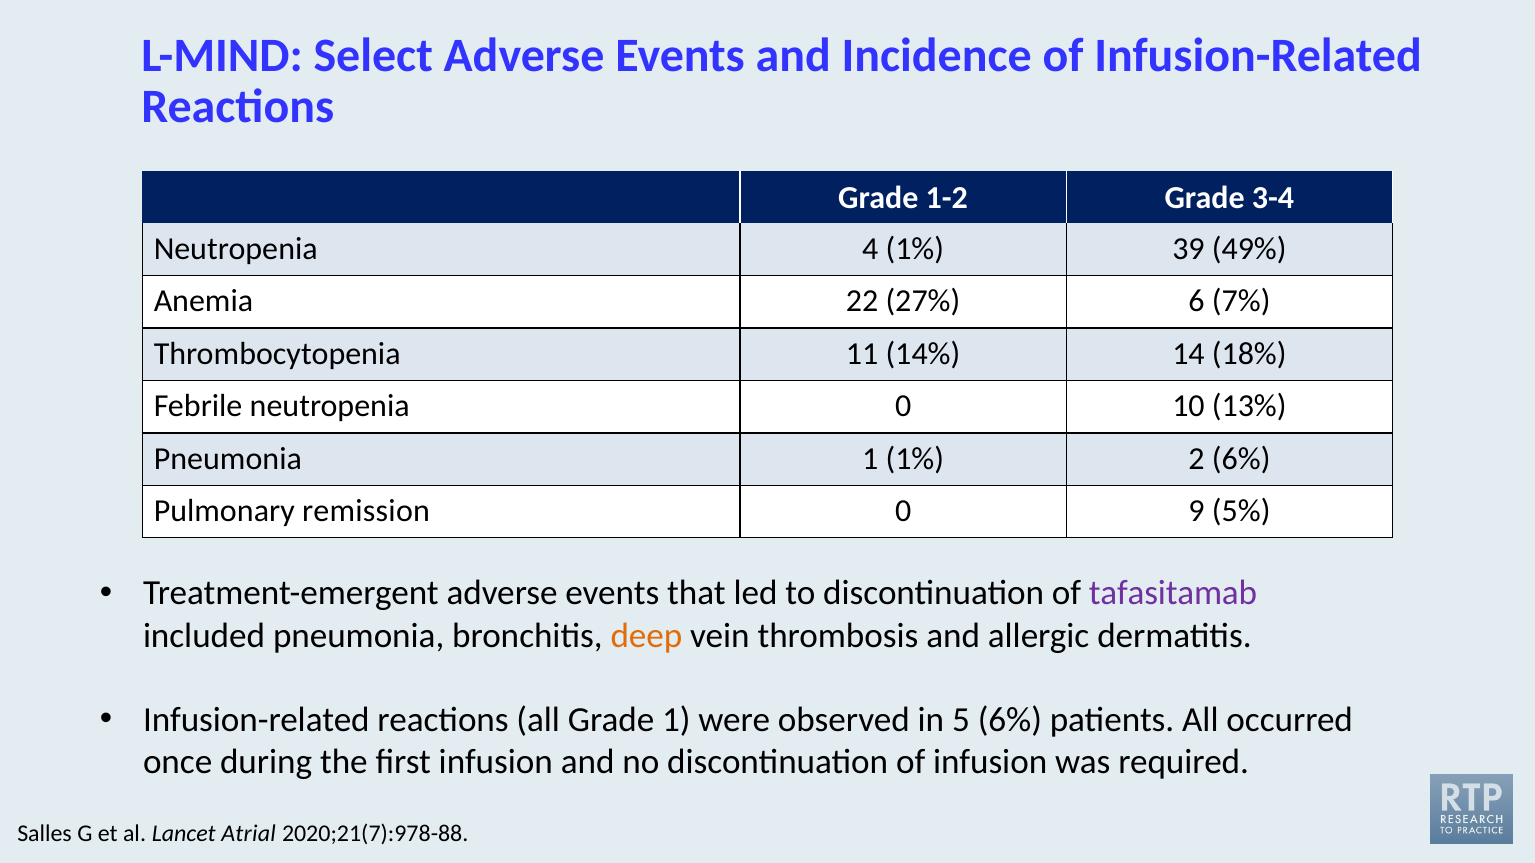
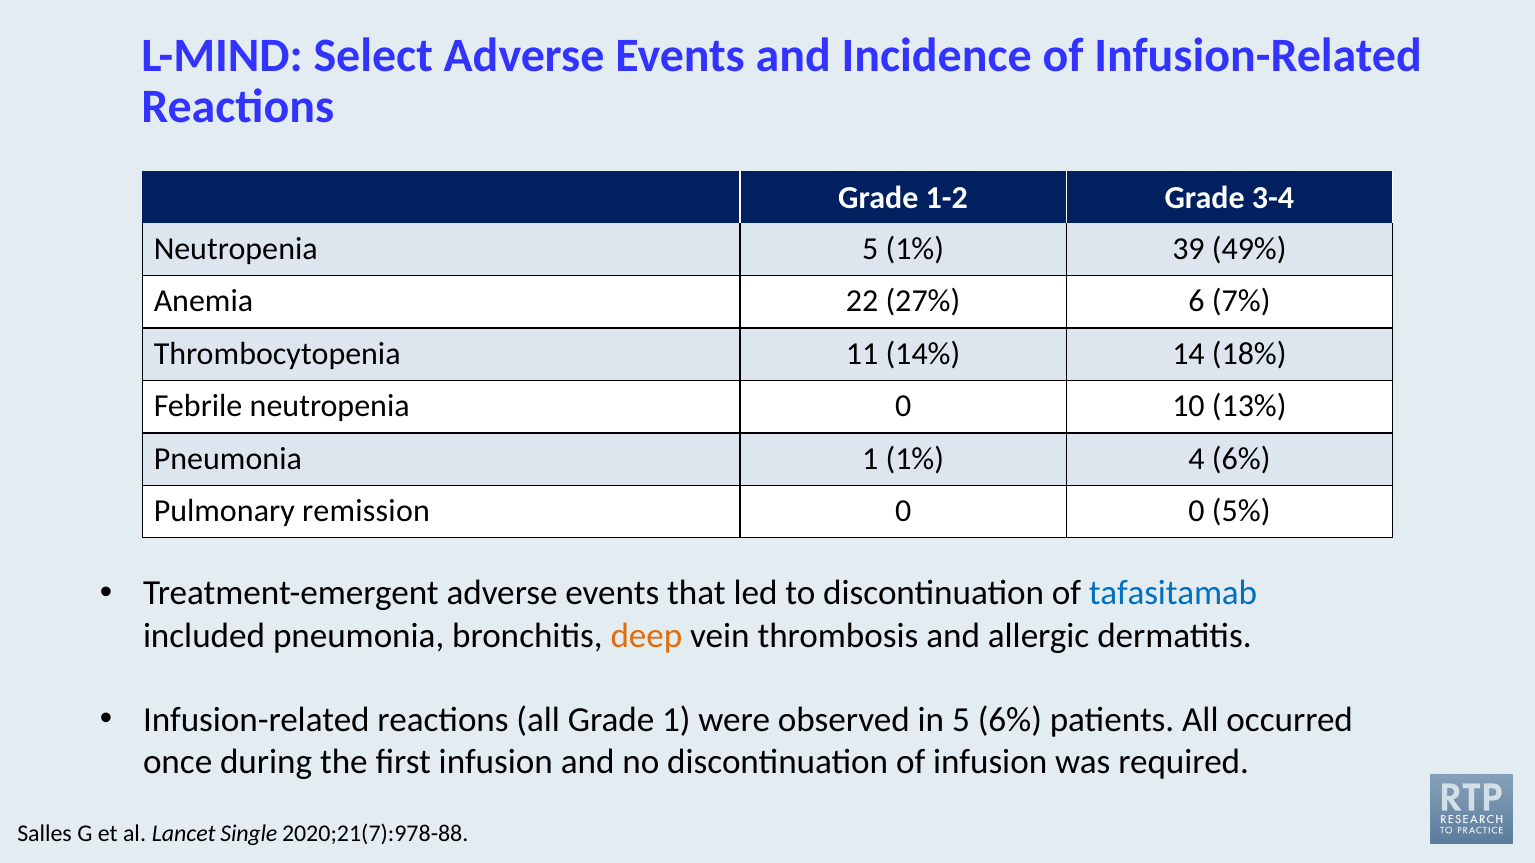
Neutropenia 4: 4 -> 5
2: 2 -> 4
0 9: 9 -> 0
tafasitamab colour: purple -> blue
Atrial: Atrial -> Single
